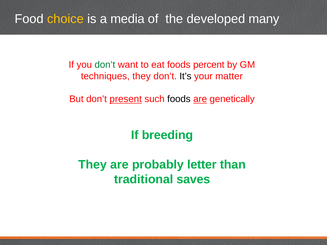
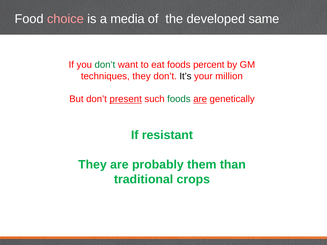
choice colour: yellow -> pink
many: many -> same
matter: matter -> million
foods at (179, 99) colour: black -> green
breeding: breeding -> resistant
letter: letter -> them
saves: saves -> crops
